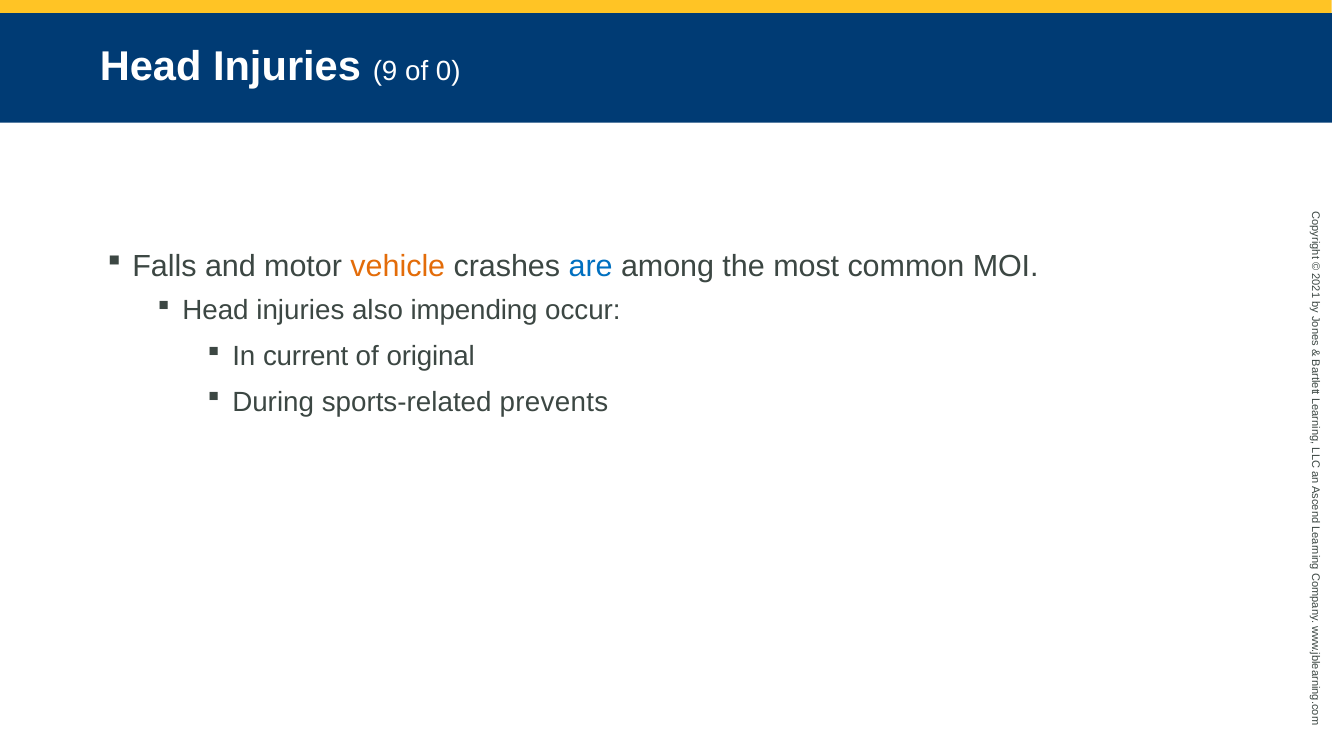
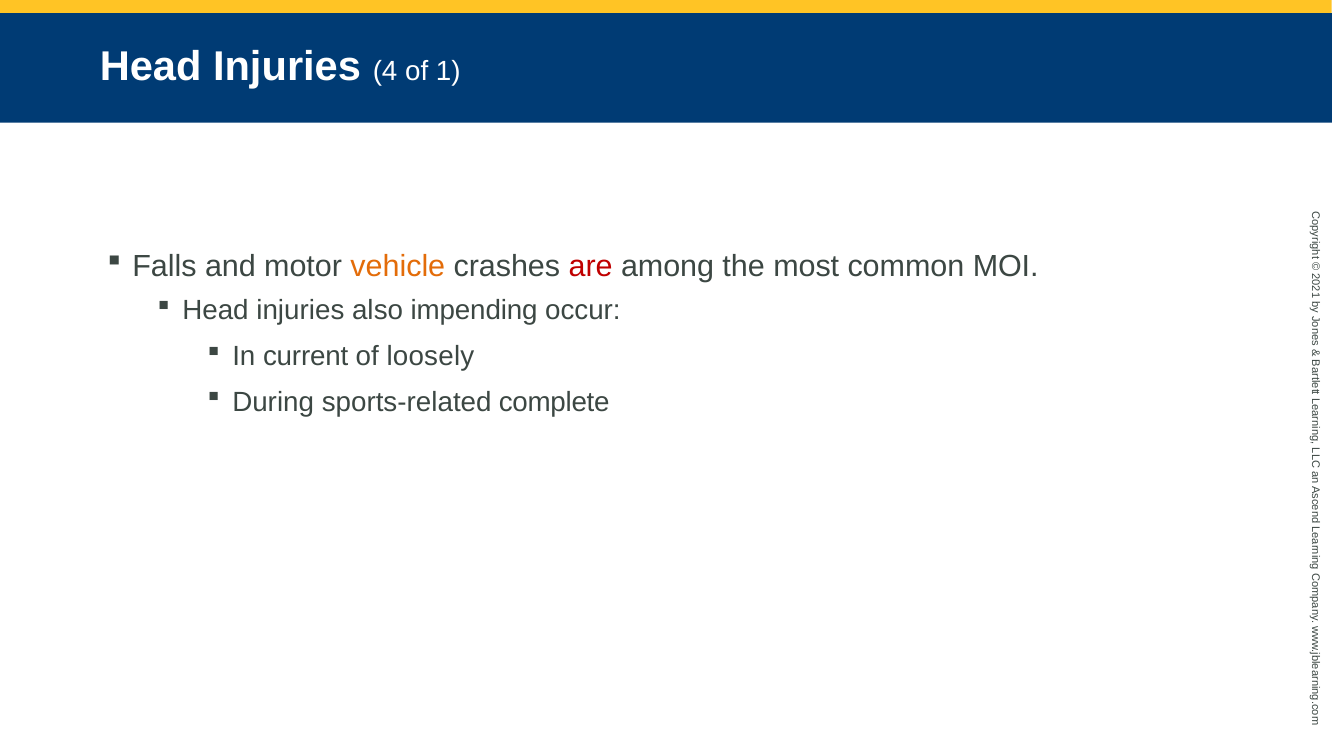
9: 9 -> 4
of 0: 0 -> 1
are colour: blue -> red
original: original -> loosely
prevents: prevents -> complete
